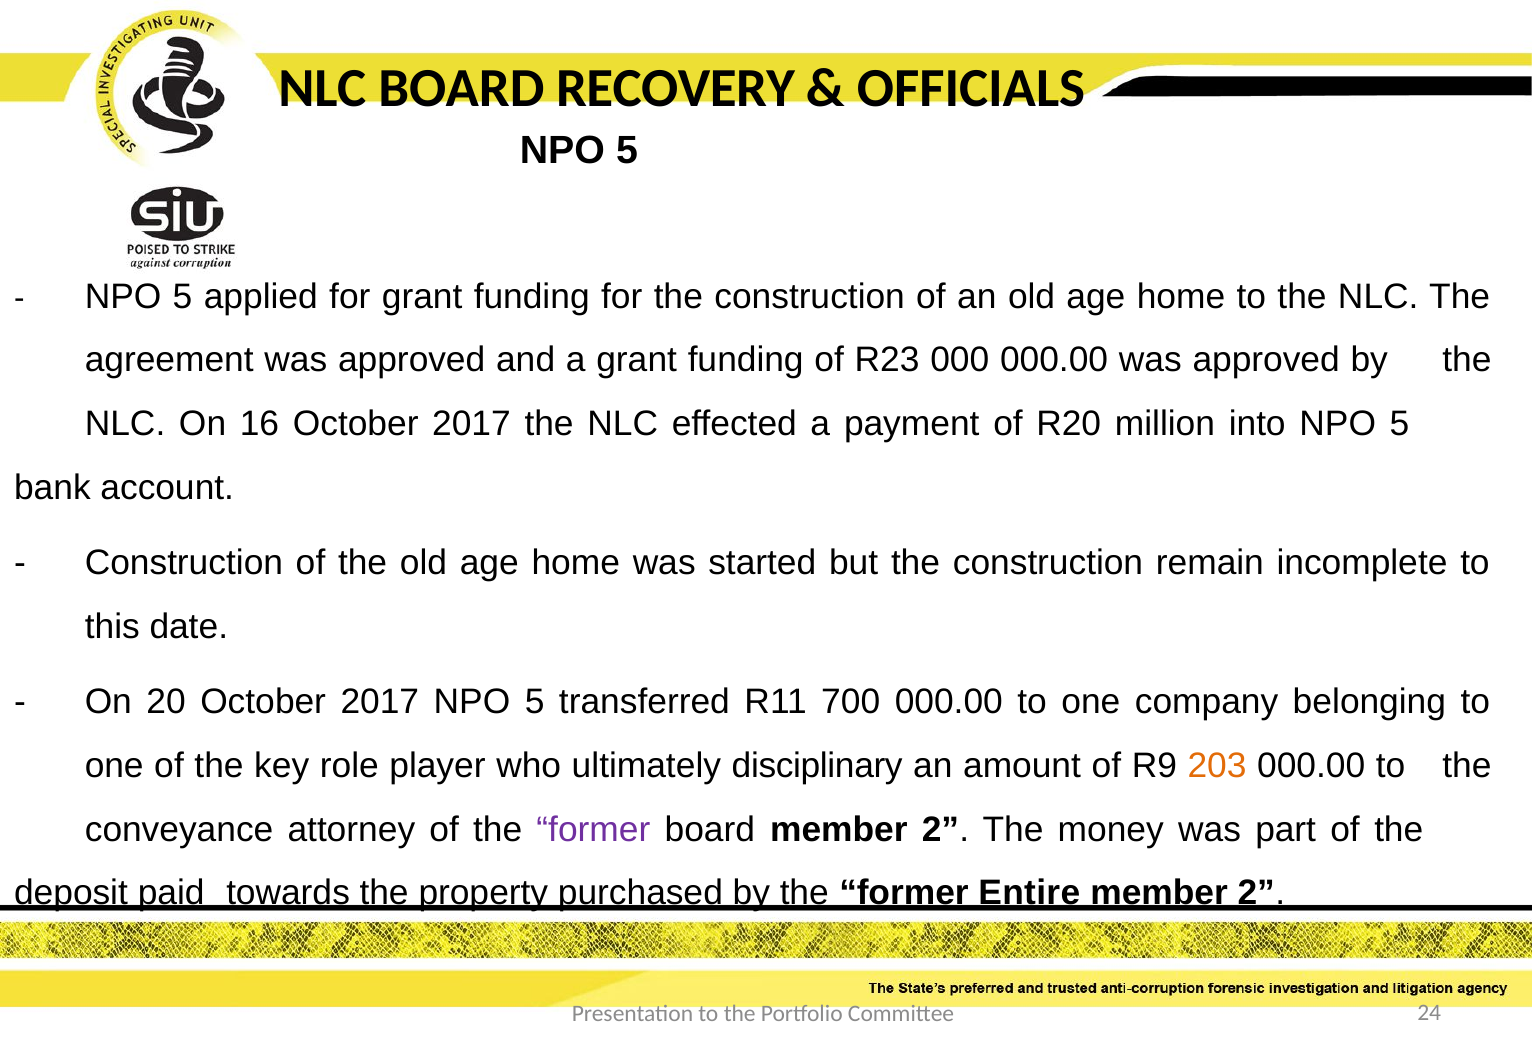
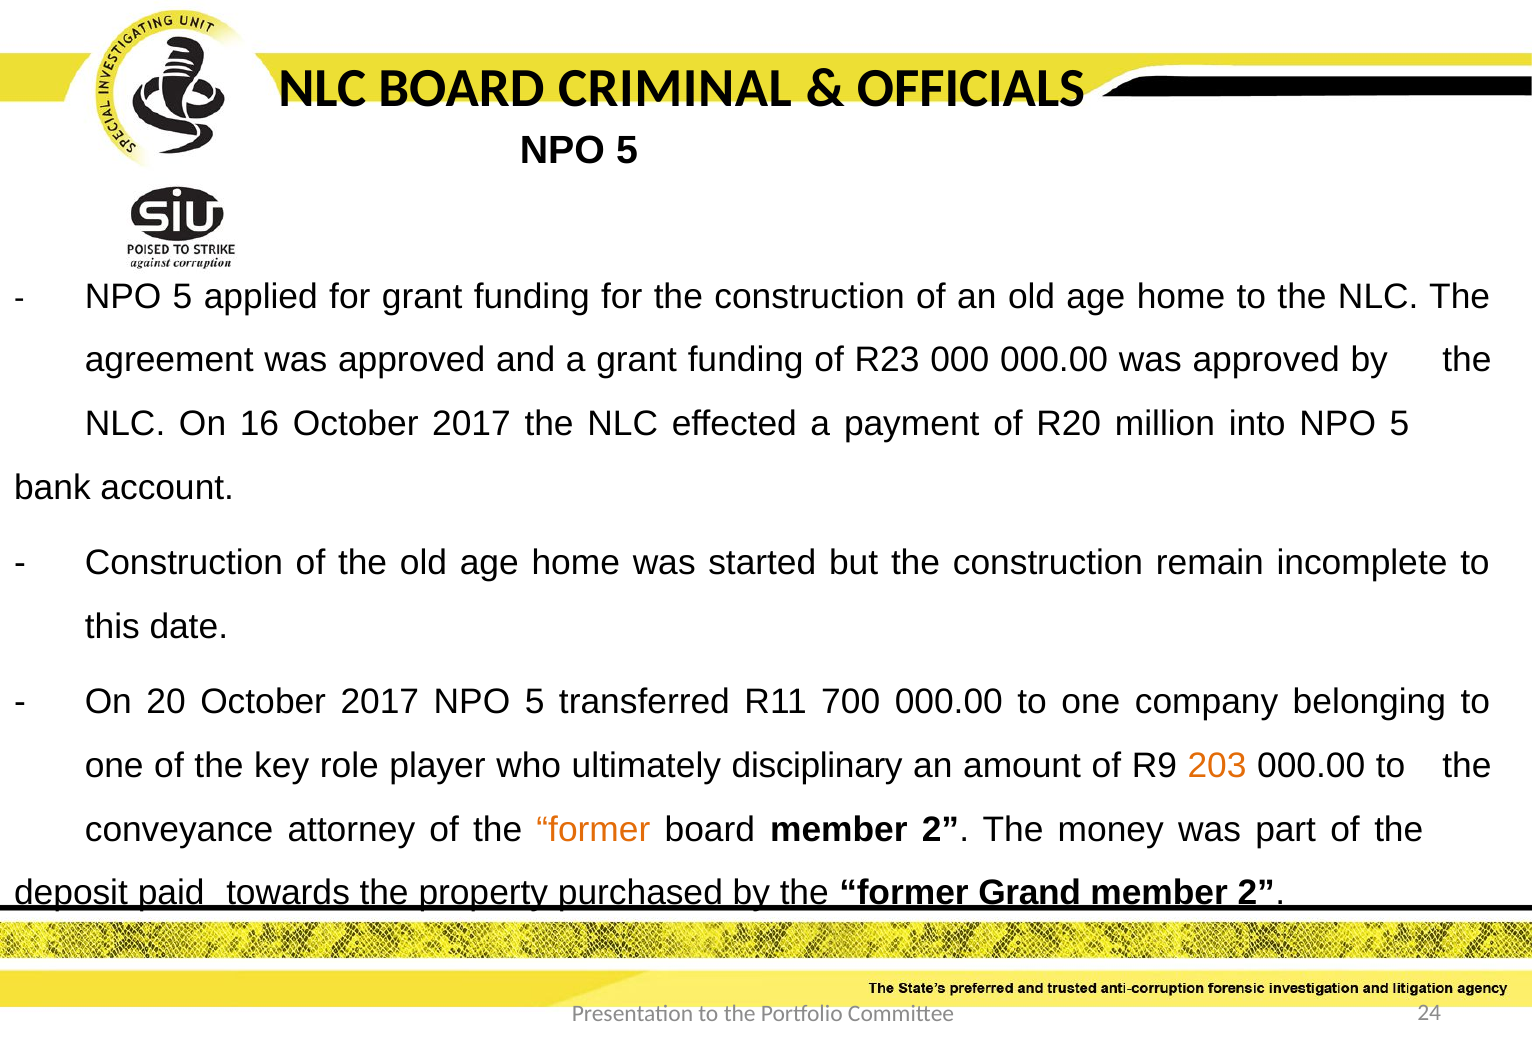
RECOVERY: RECOVERY -> CRIMINAL
former at (593, 829) colour: purple -> orange
Entire: Entire -> Grand
